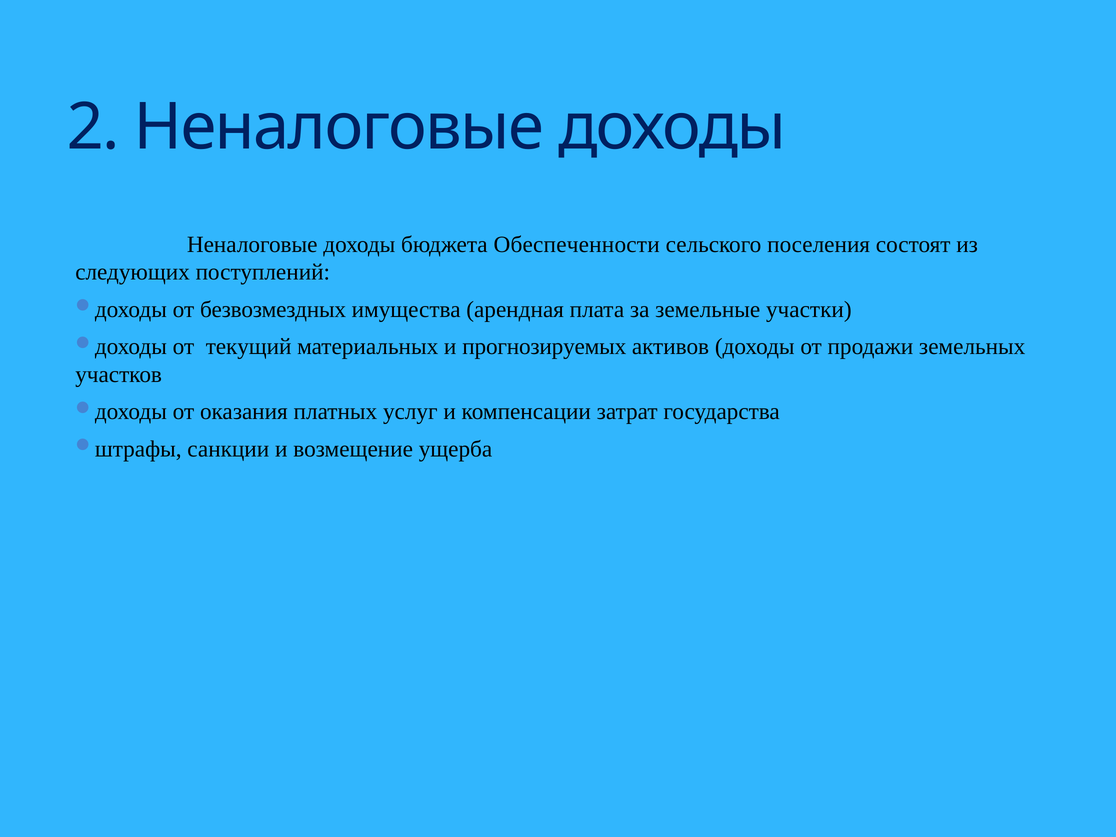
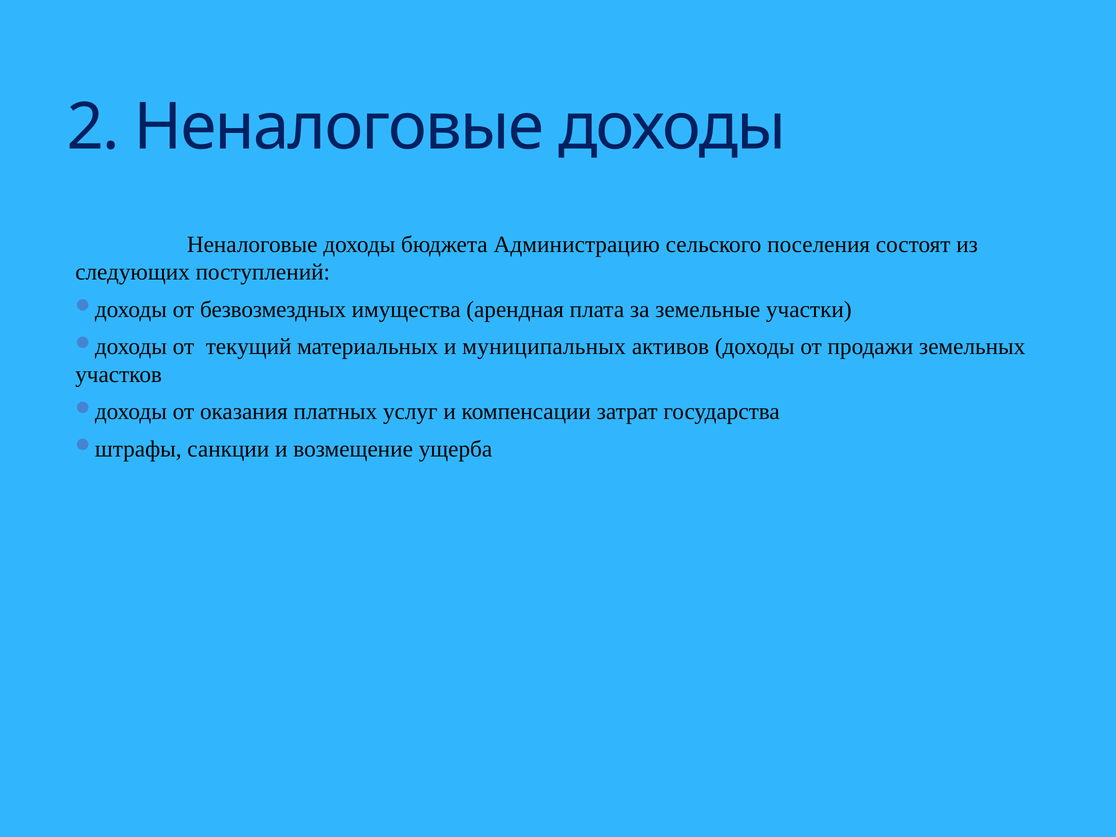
Обеспеченности: Обеспеченности -> Администрацию
прогнозируемых: прогнозируемых -> муниципальных
